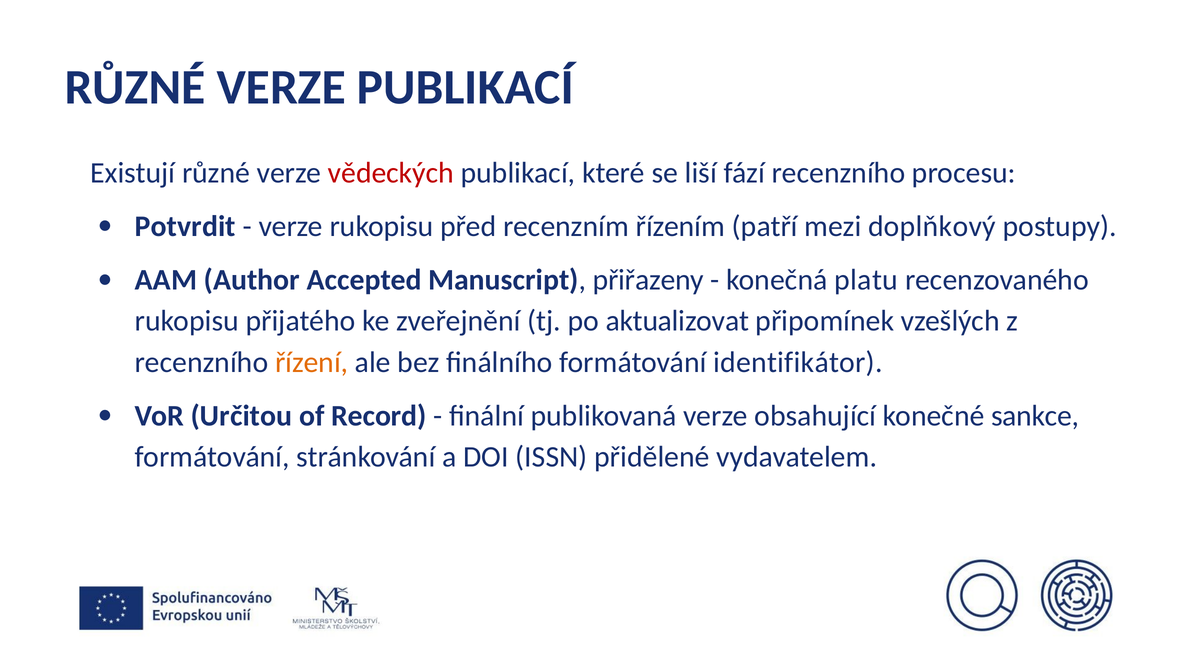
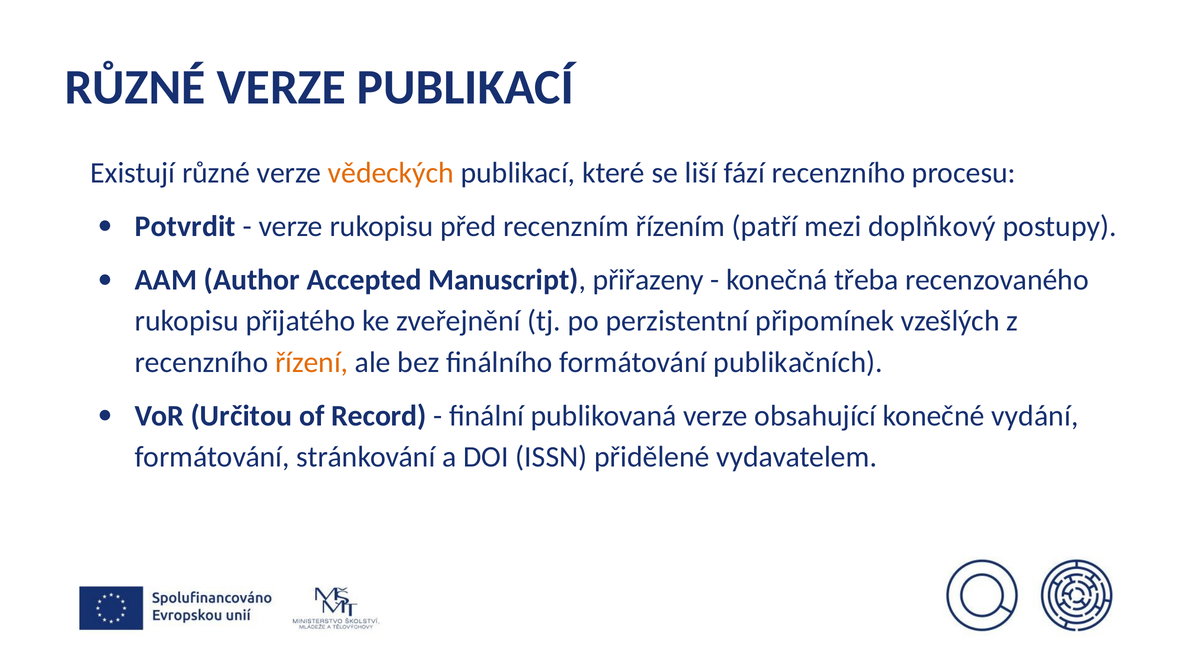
vědeckých colour: red -> orange
platu: platu -> třeba
aktualizovat: aktualizovat -> perzistentní
identifikátor: identifikátor -> publikačních
sankce: sankce -> vydání
